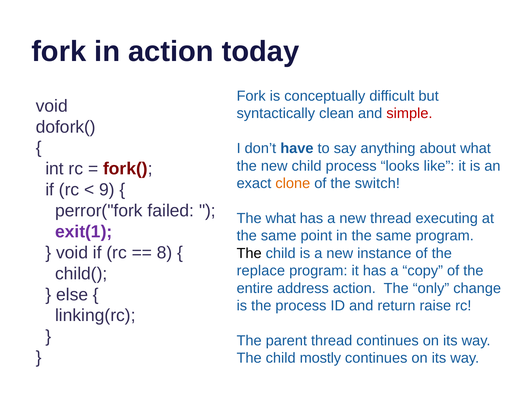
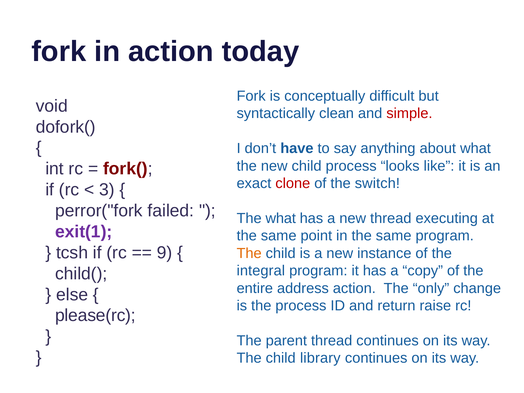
clone colour: orange -> red
9: 9 -> 3
void at (72, 253): void -> tcsh
8: 8 -> 9
The at (249, 253) colour: black -> orange
replace: replace -> integral
linking(rc: linking(rc -> please(rc
mostly: mostly -> library
